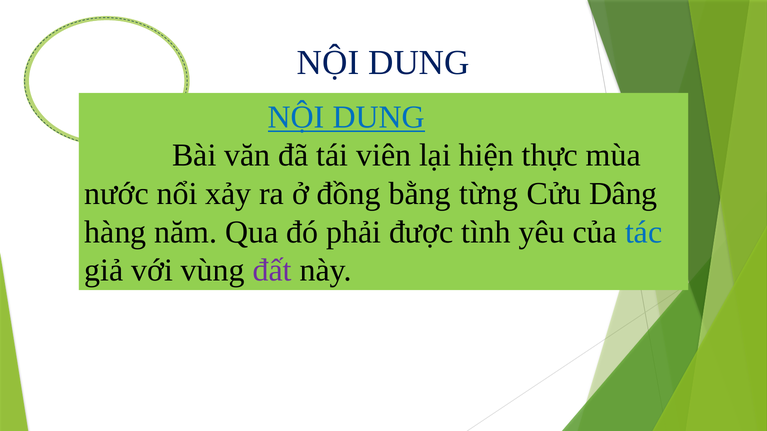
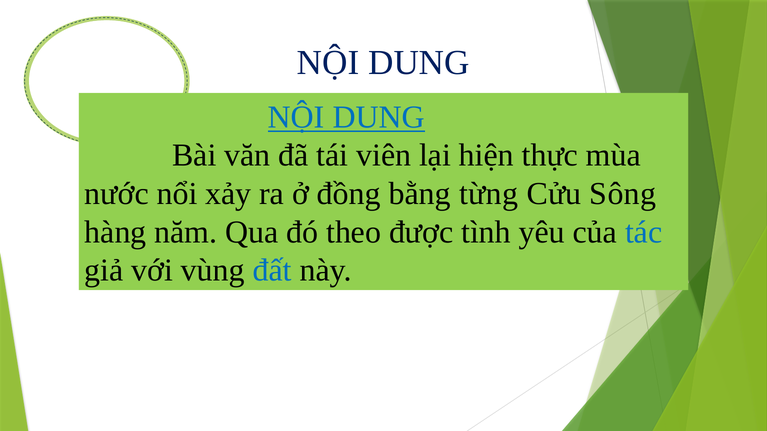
Dâng: Dâng -> Sông
phải: phải -> theo
đất colour: purple -> blue
